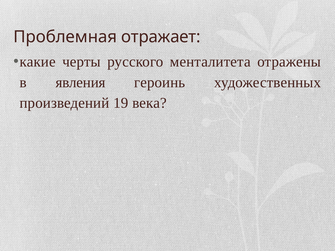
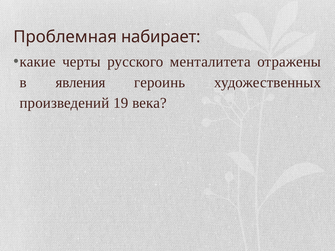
отражает: отражает -> набирает
